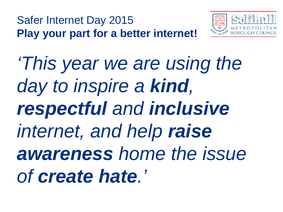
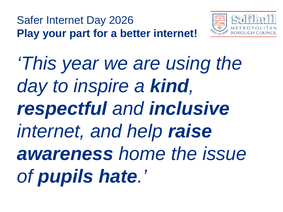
2015: 2015 -> 2026
create: create -> pupils
